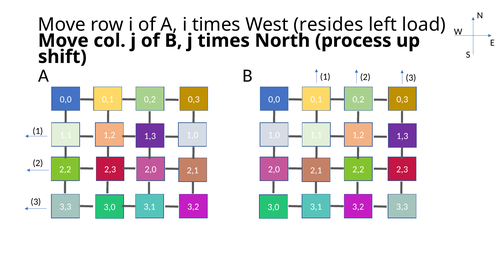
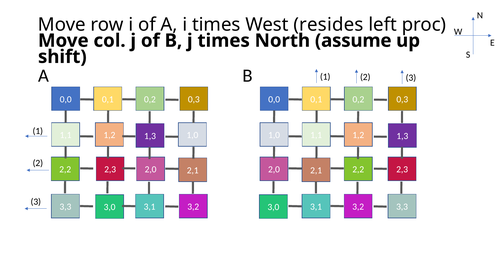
load: load -> proc
process: process -> assume
